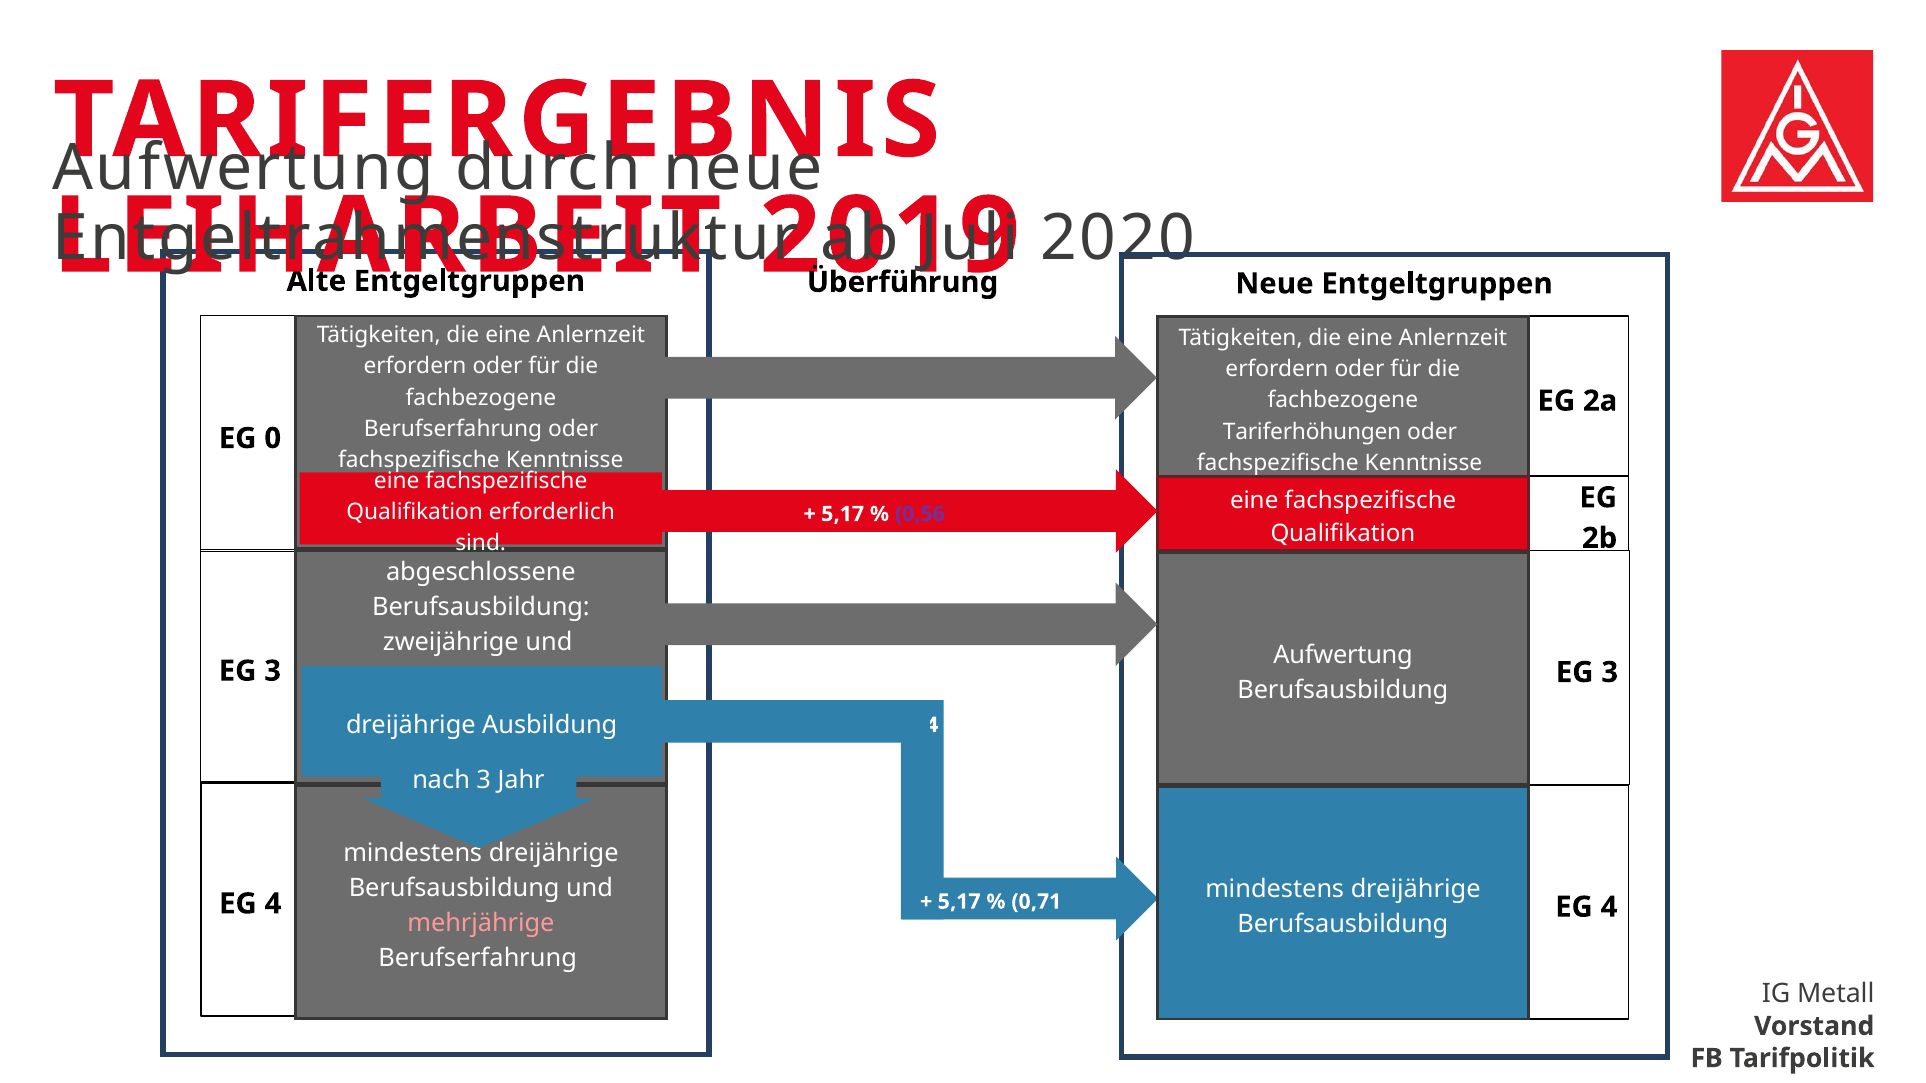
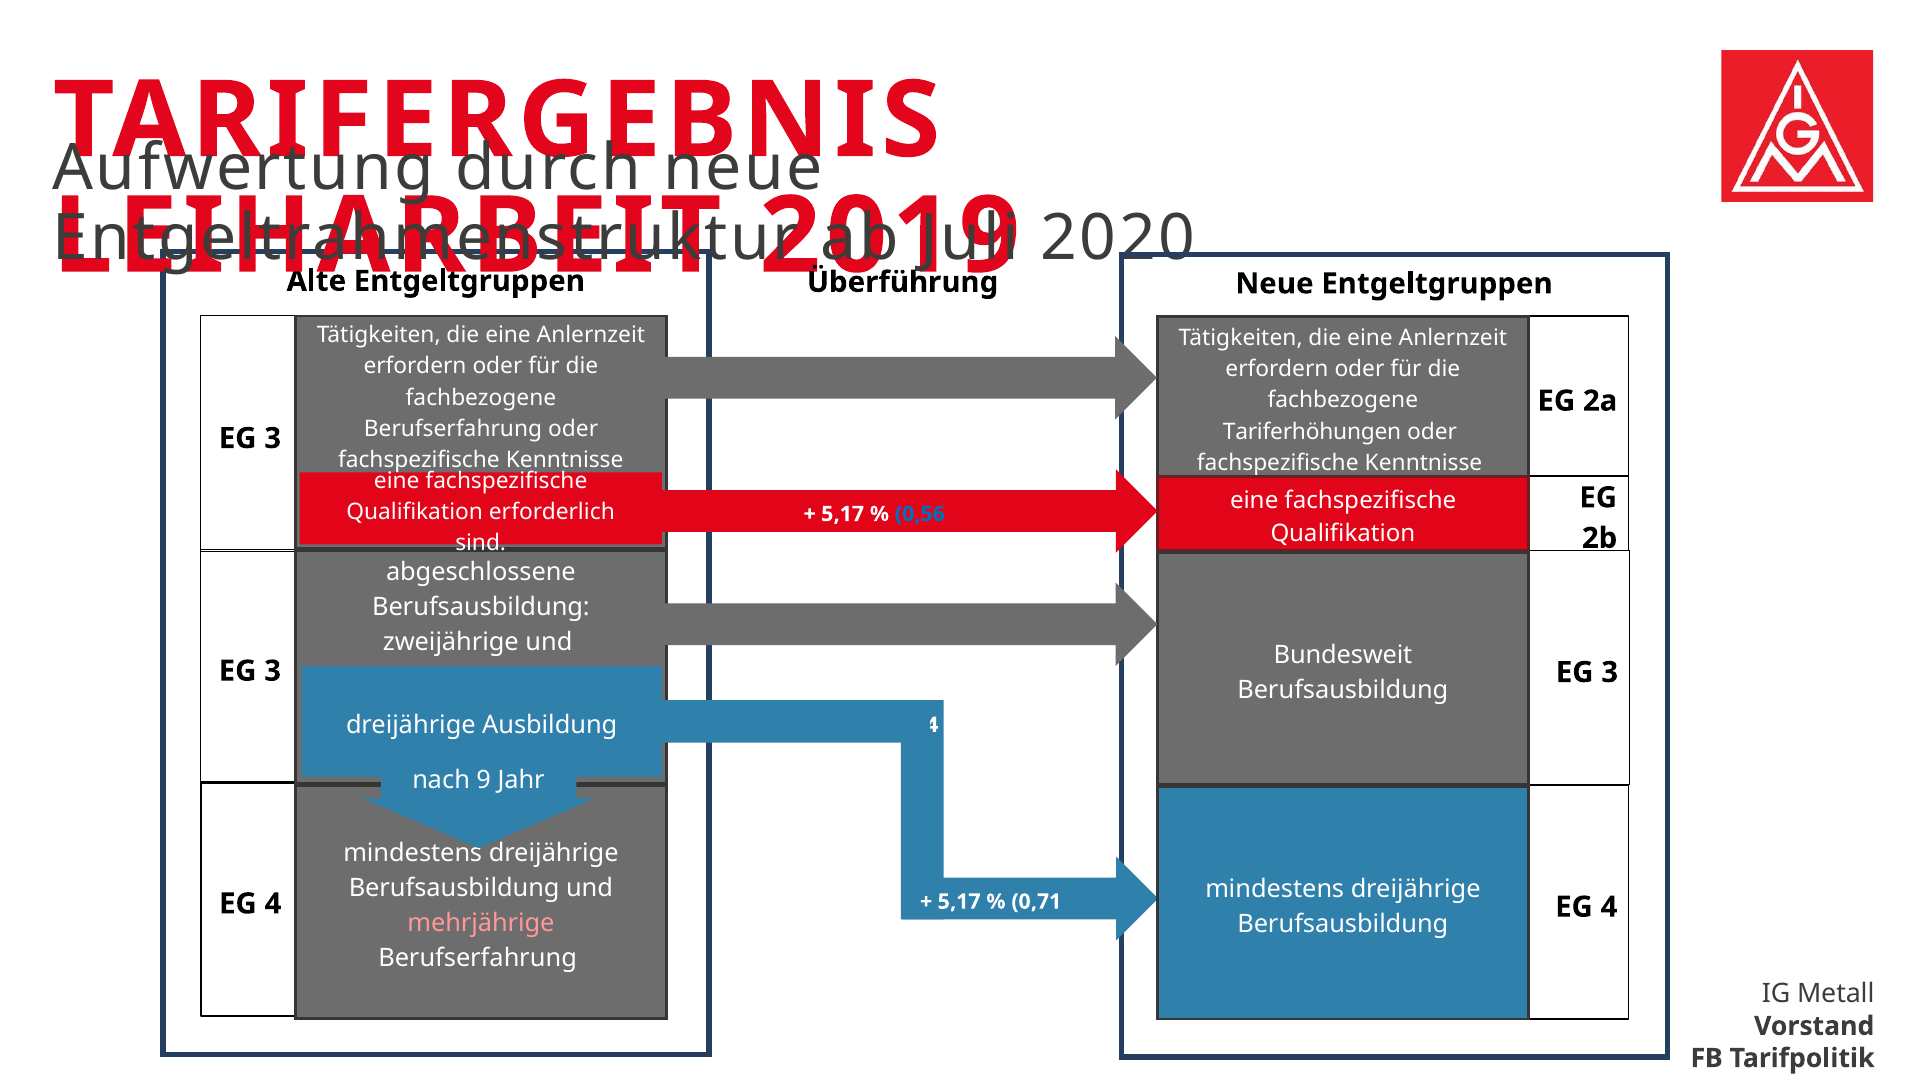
0 at (273, 439): 0 -> 3
0,56 colour: purple -> blue
Aufwertung at (1343, 655): Aufwertung -> Bundesweit
nach 3: 3 -> 9
